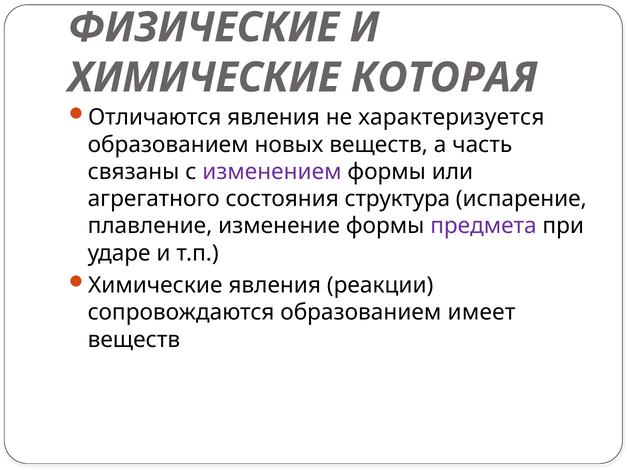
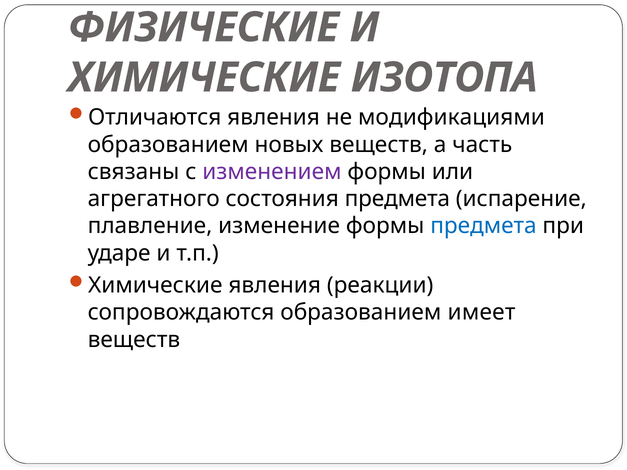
КОТОРАЯ: КОТОРАЯ -> ИЗОТОПА
характеризуется: характеризуется -> модификациями
состояния структура: структура -> предмета
предмета at (483, 226) colour: purple -> blue
